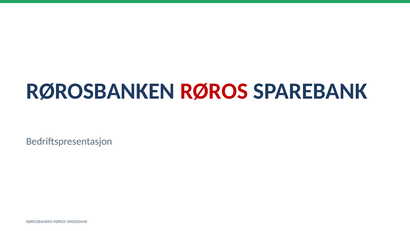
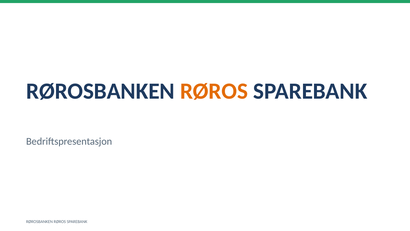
RØROS at (214, 91) colour: red -> orange
